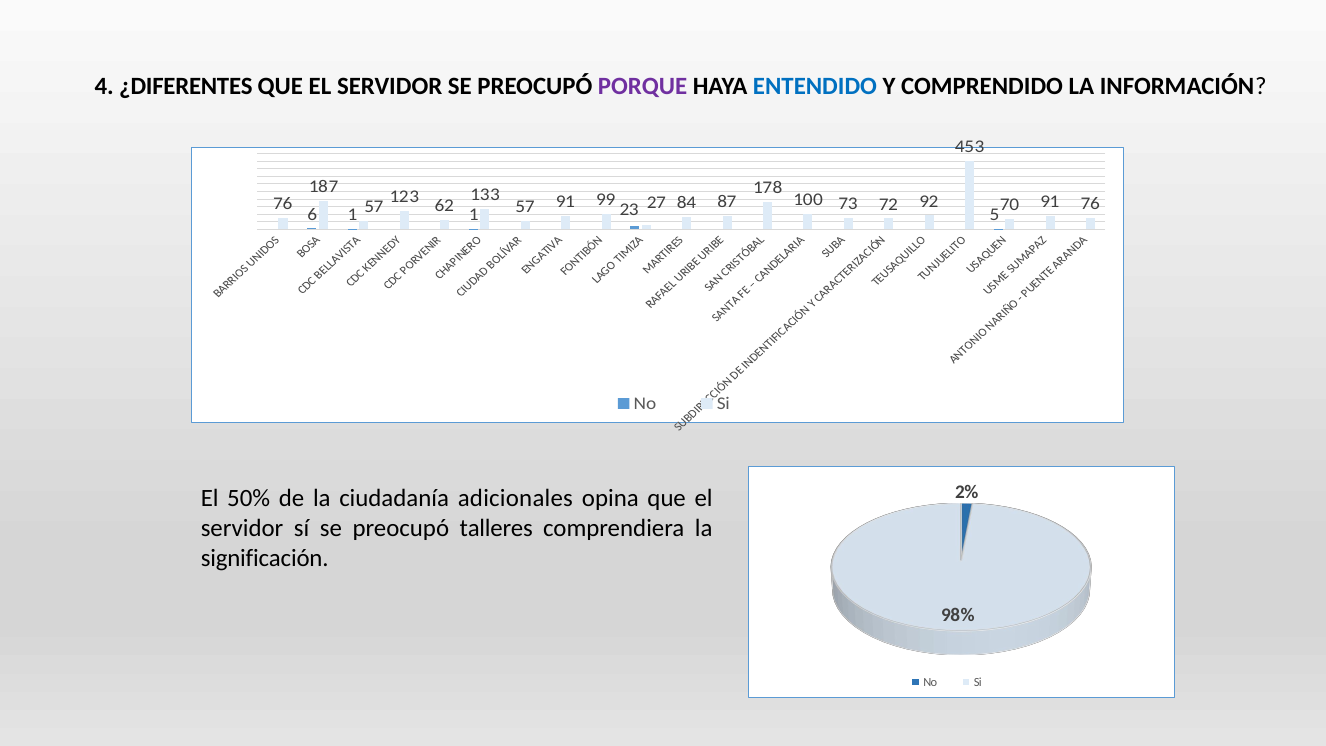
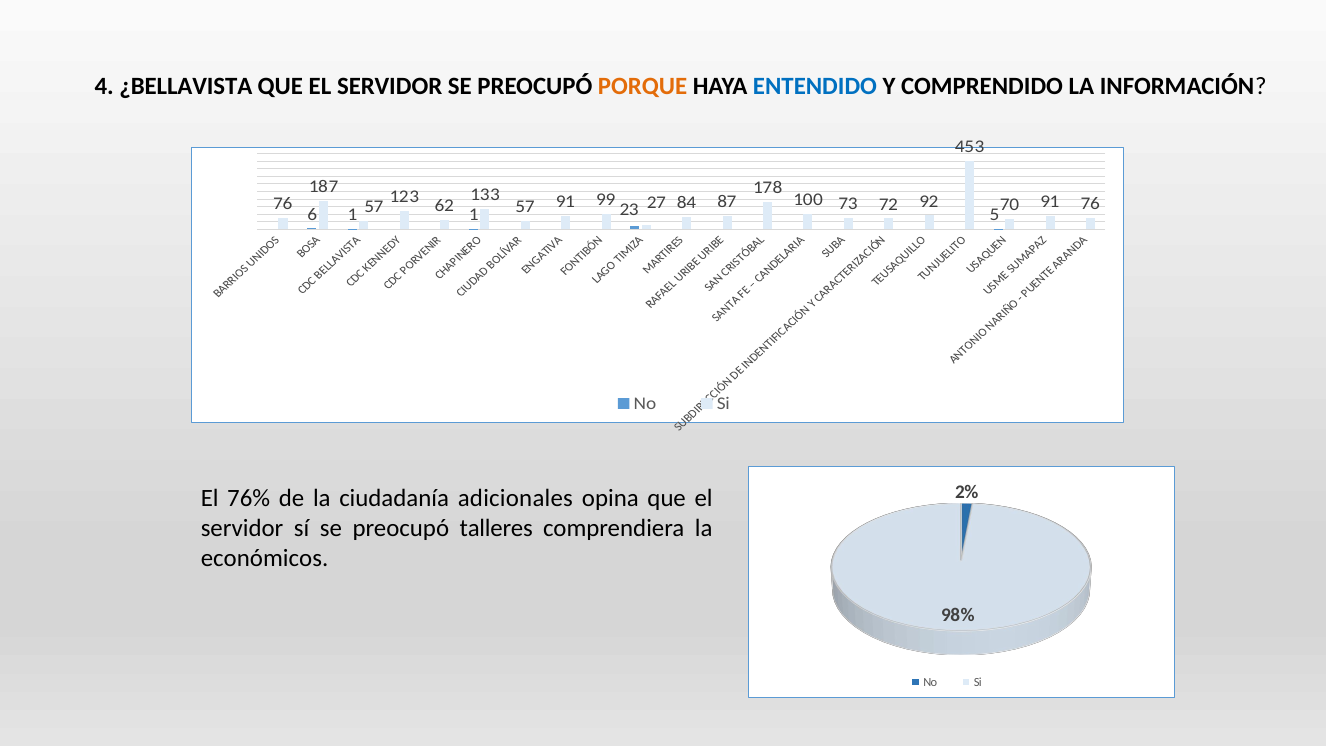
¿DIFERENTES: ¿DIFERENTES -> ¿BELLAVISTA
PORQUE colour: purple -> orange
50%: 50% -> 76%
significación: significación -> económicos
